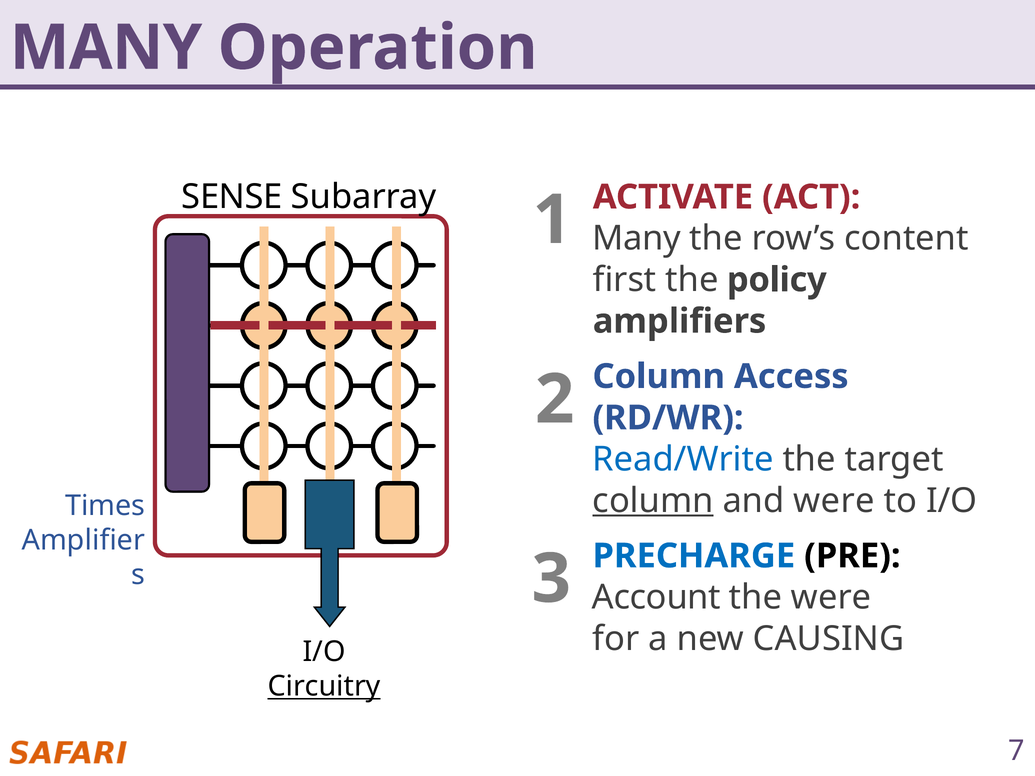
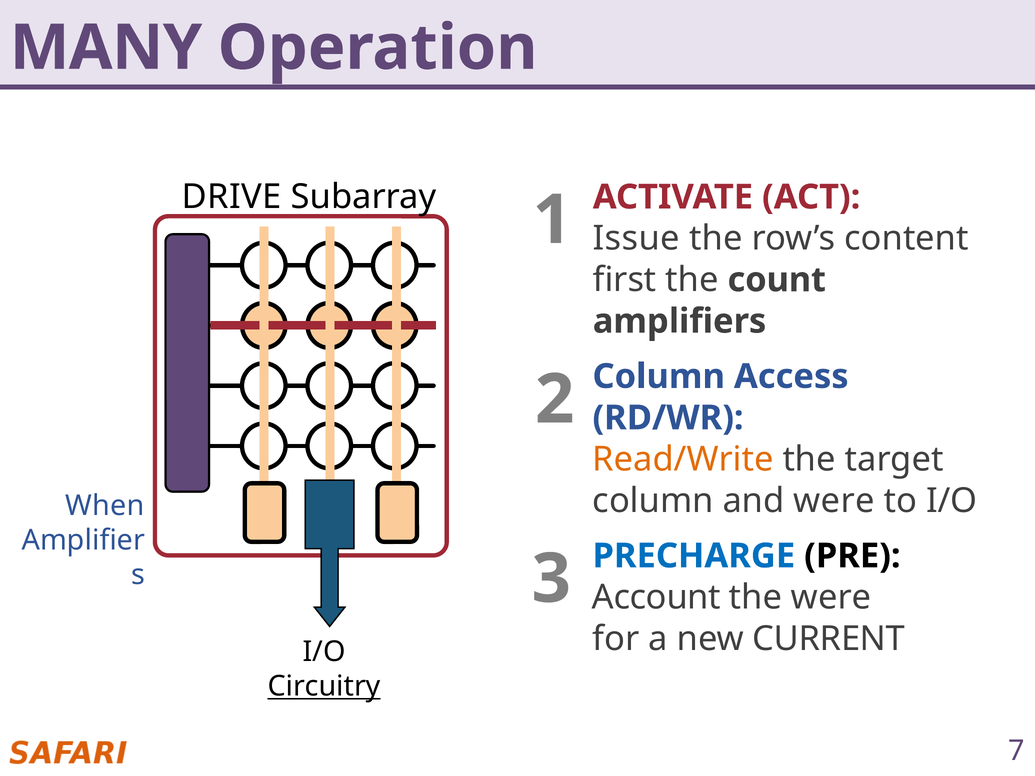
SENSE: SENSE -> DRIVE
Many at (637, 239): Many -> Issue
policy: policy -> count
Read/Write colour: blue -> orange
column at (653, 501) underline: present -> none
Times: Times -> When
CAUSING: CAUSING -> CURRENT
